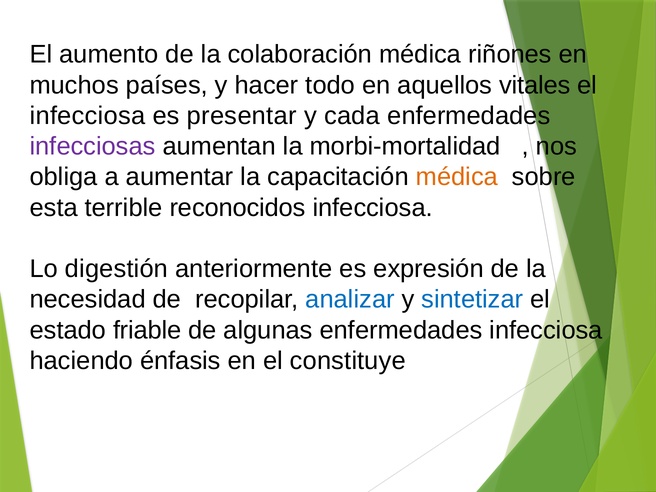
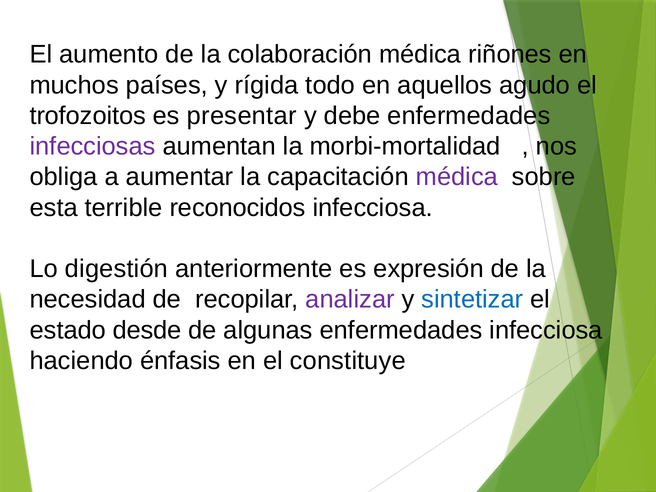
hacer: hacer -> rígida
vitales: vitales -> agudo
infecciosa at (88, 116): infecciosa -> trofozoitos
cada: cada -> debe
médica at (457, 177) colour: orange -> purple
analizar colour: blue -> purple
friable: friable -> desde
